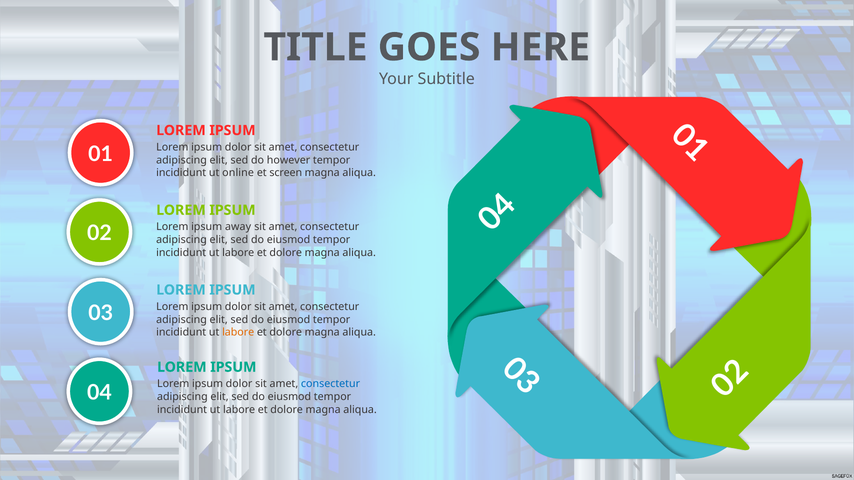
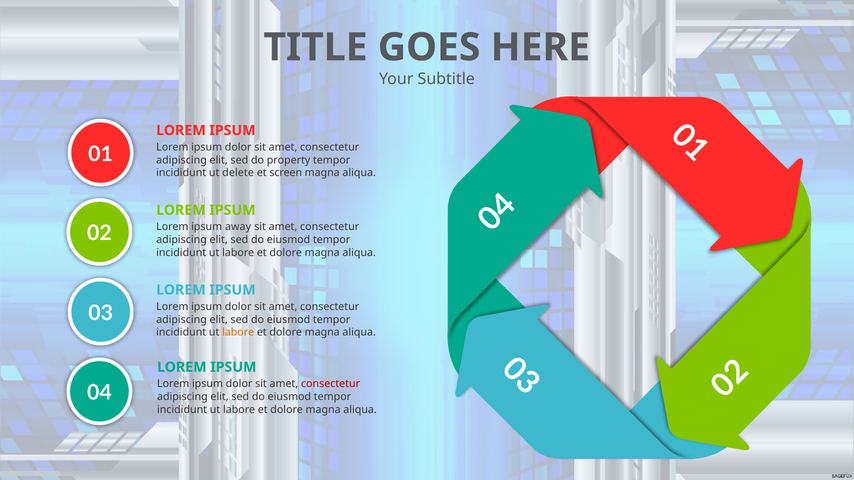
however: however -> property
online: online -> delete
consectetur at (331, 384) colour: blue -> red
